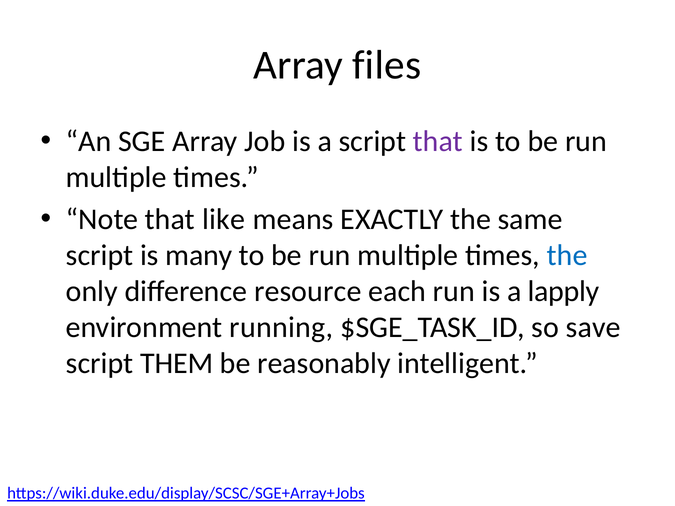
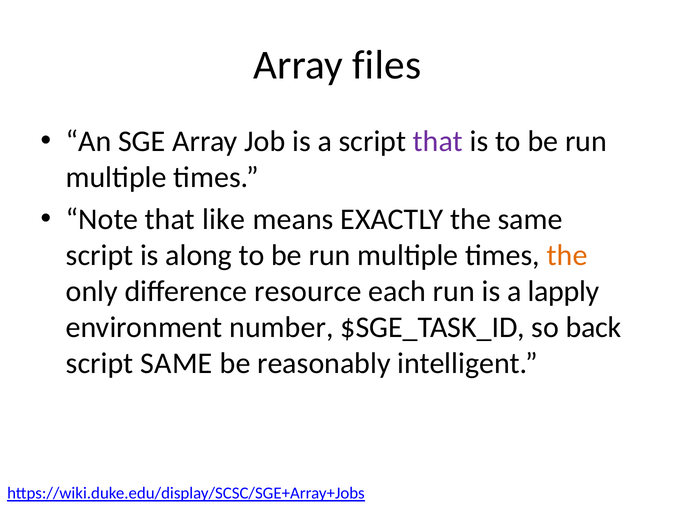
many: many -> along
the at (567, 256) colour: blue -> orange
running: running -> number
save: save -> back
script THEM: THEM -> SAME
